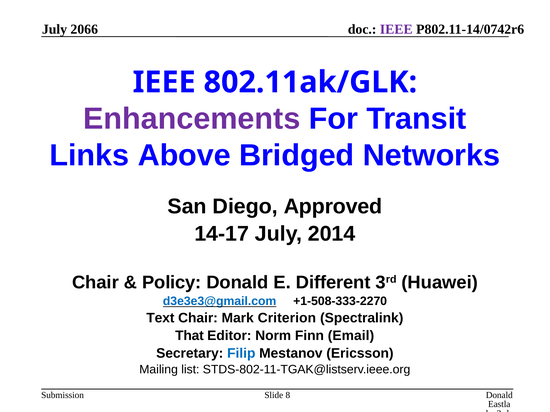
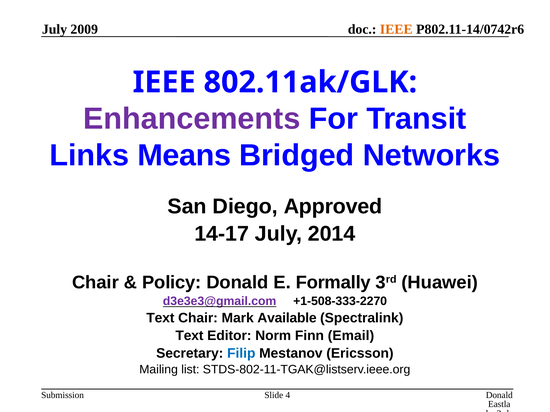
2066: 2066 -> 2009
IEEE at (396, 29) colour: purple -> orange
Above: Above -> Means
Different: Different -> Formally
d3e3e3@gmail.com colour: blue -> purple
Criterion: Criterion -> Available
That at (189, 336): That -> Text
8: 8 -> 4
